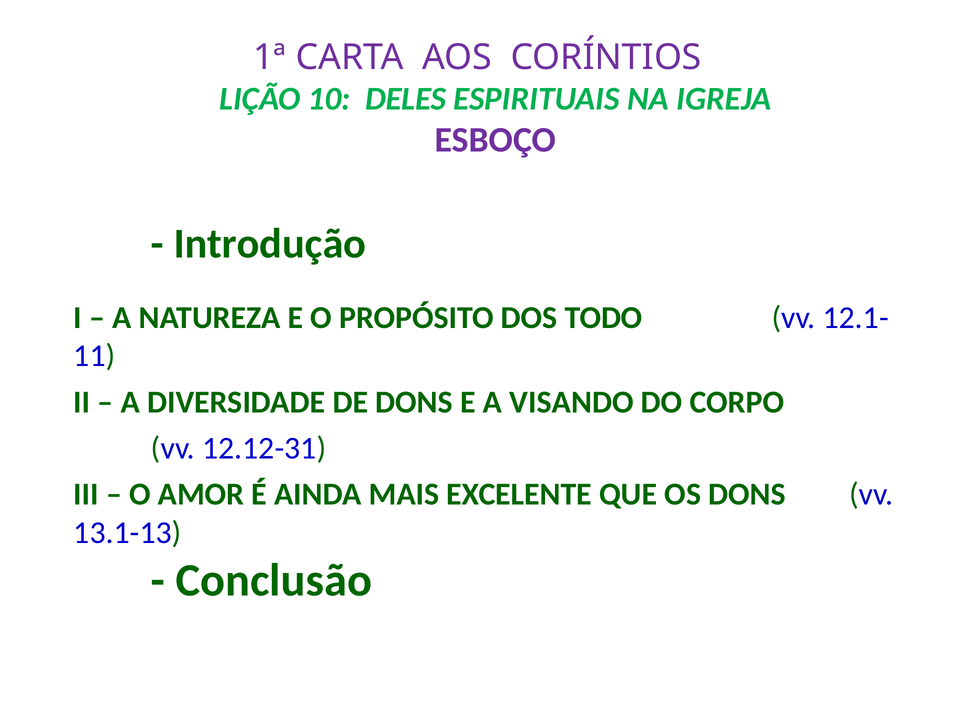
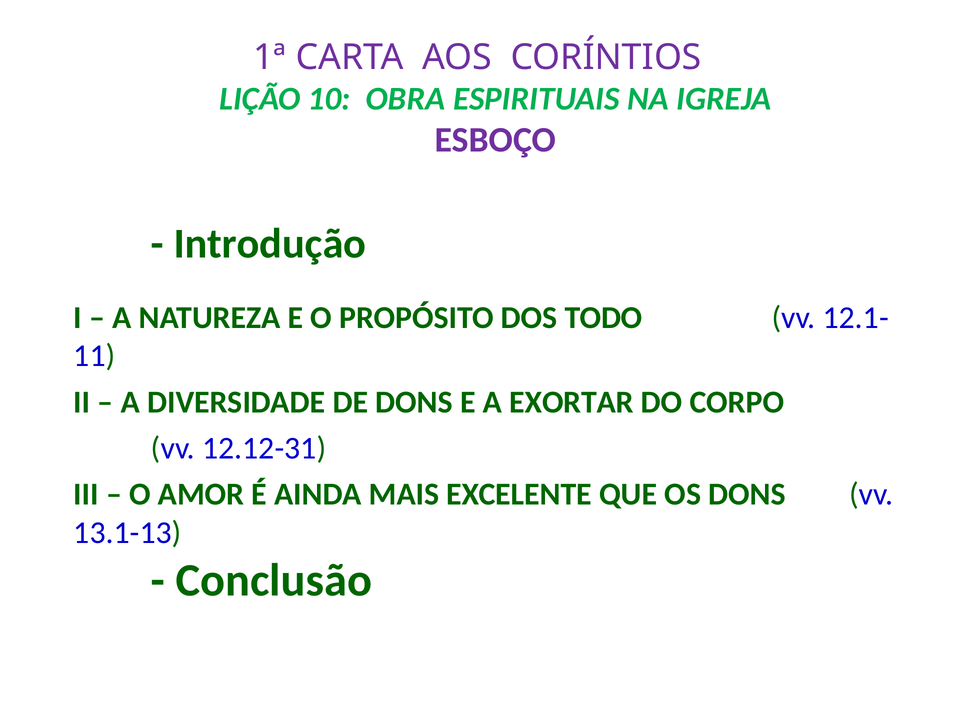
DELES: DELES -> OBRA
VISANDO: VISANDO -> EXORTAR
